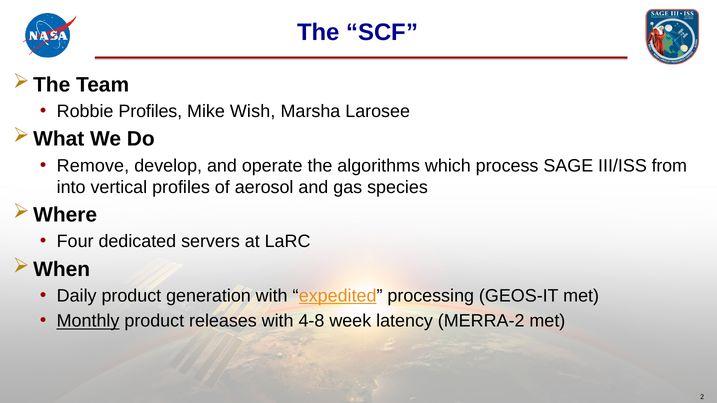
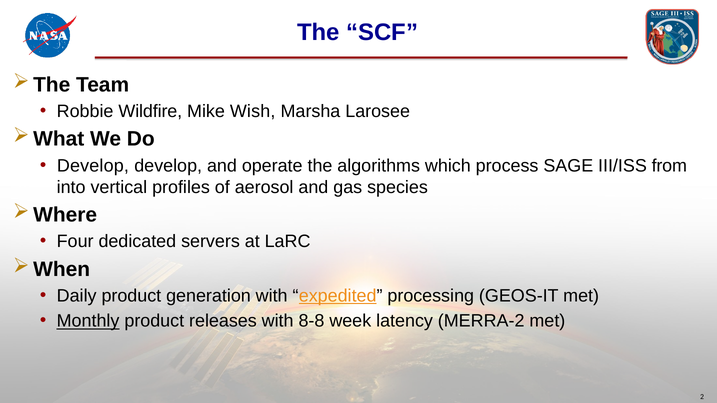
Robbie Profiles: Profiles -> Wildfire
Remove at (93, 166): Remove -> Develop
4-8: 4-8 -> 8-8
